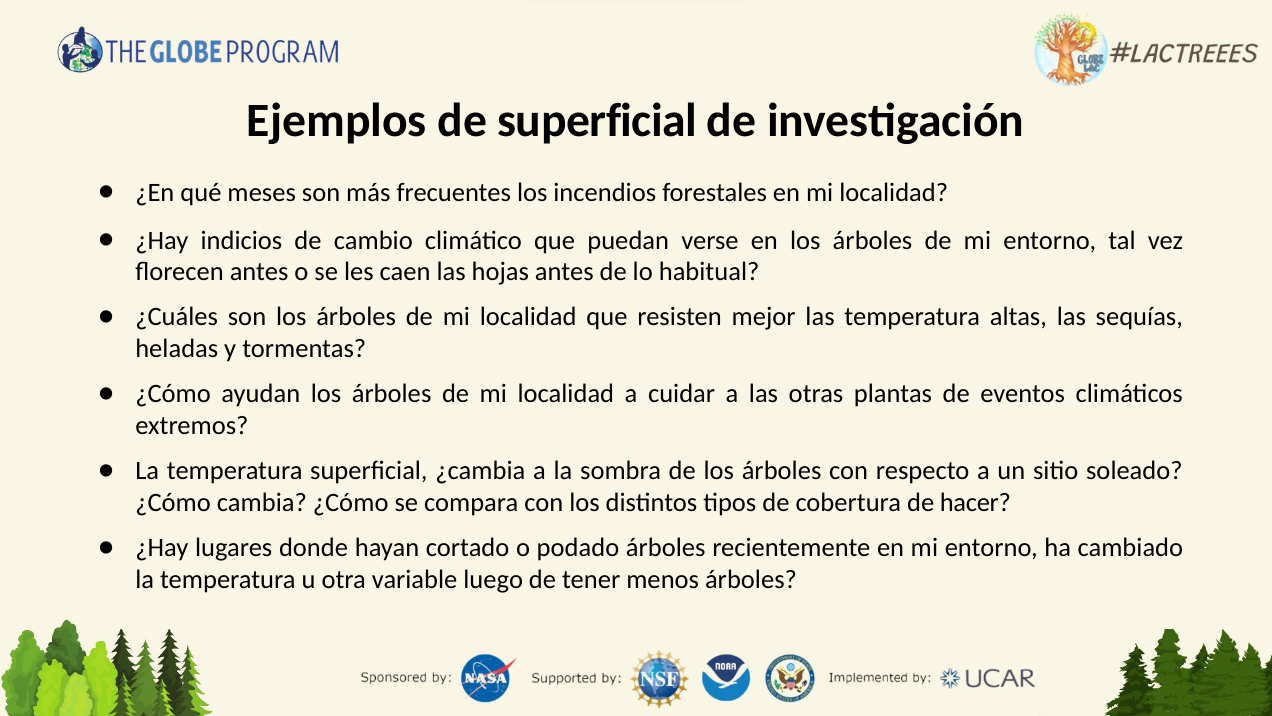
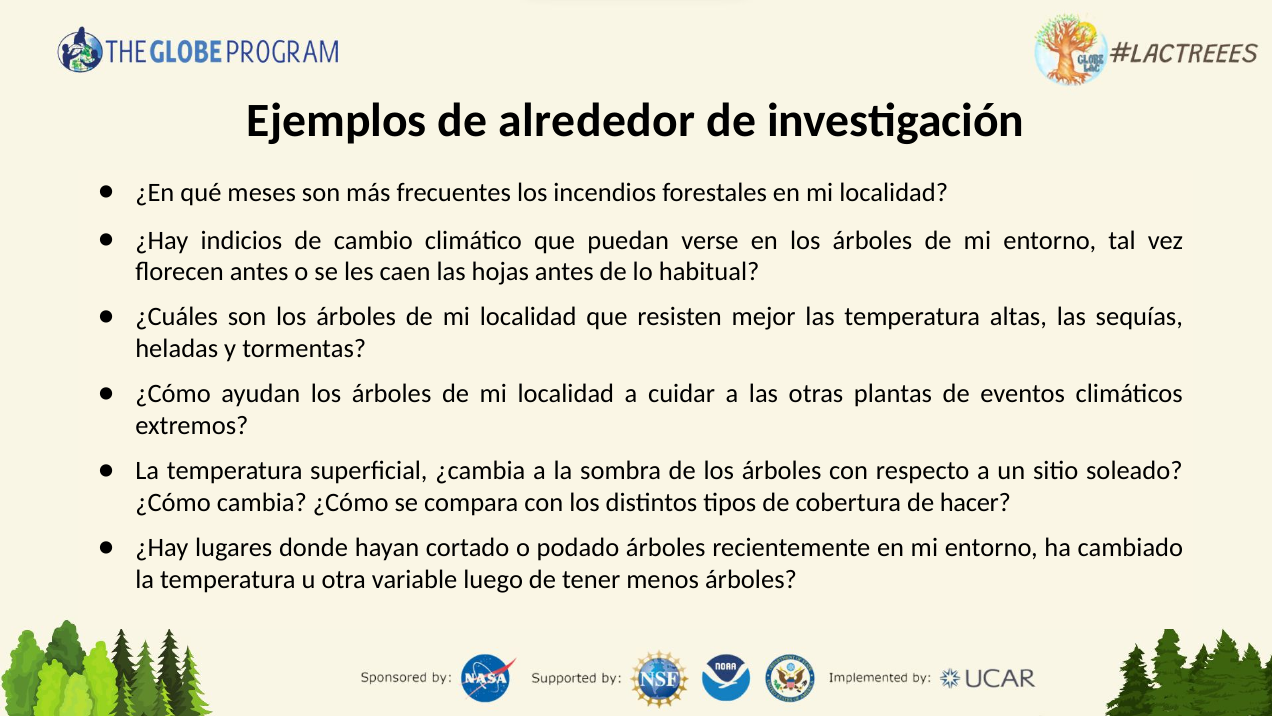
de superficial: superficial -> alrededor
